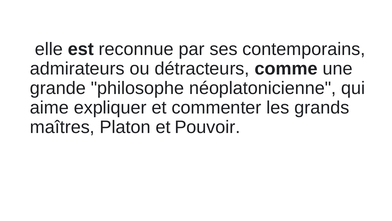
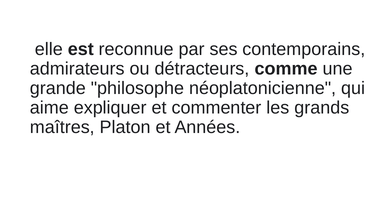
Pouvoir: Pouvoir -> Années
